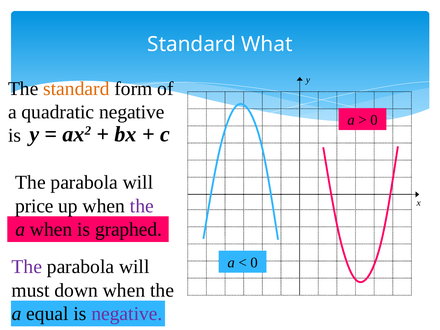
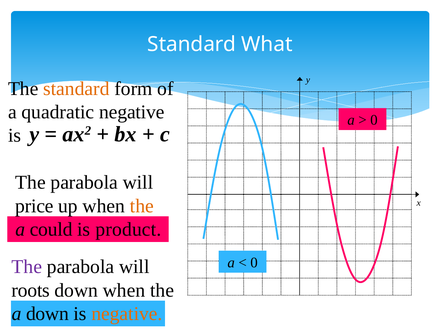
the at (142, 206) colour: purple -> orange
a when: when -> could
graphed: graphed -> product
must: must -> roots
a equal: equal -> down
negative at (127, 314) colour: purple -> orange
